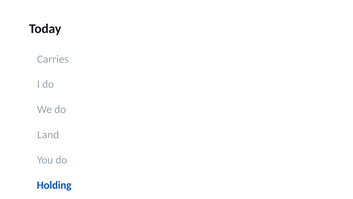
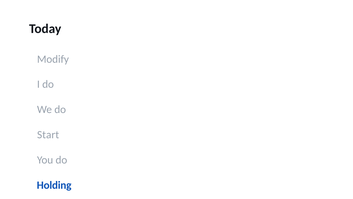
Carries: Carries -> Modify
Land: Land -> Start
